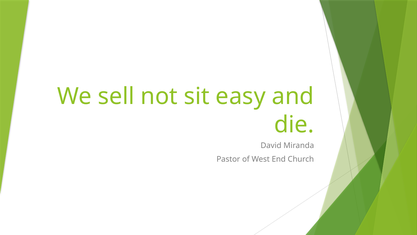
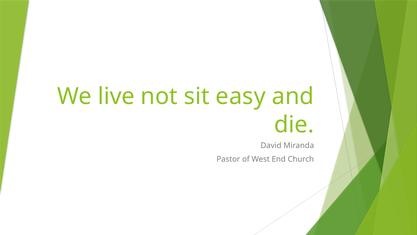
sell: sell -> live
